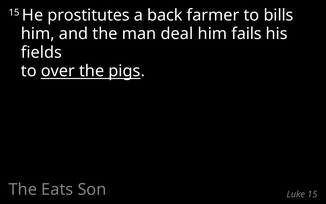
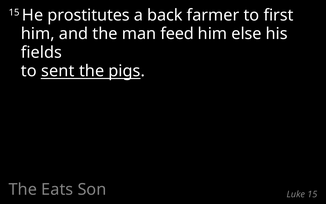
bills: bills -> first
deal: deal -> feed
fails: fails -> else
over: over -> sent
